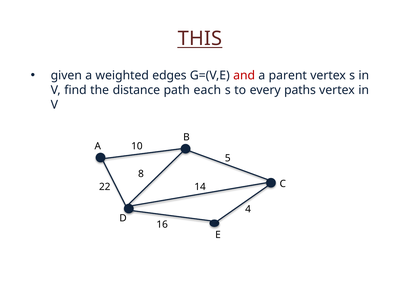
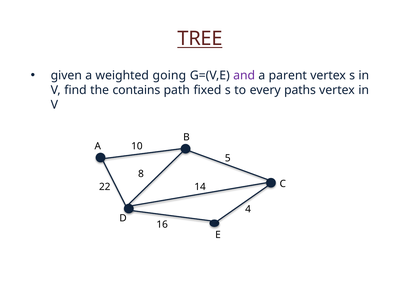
THIS: THIS -> TREE
edges: edges -> going
and colour: red -> purple
distance: distance -> contains
each: each -> fixed
